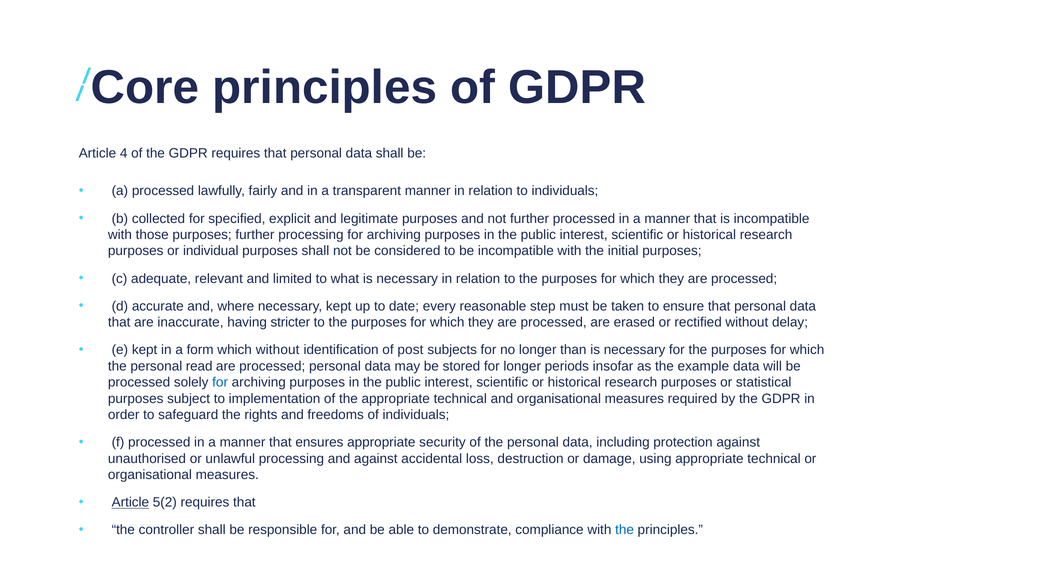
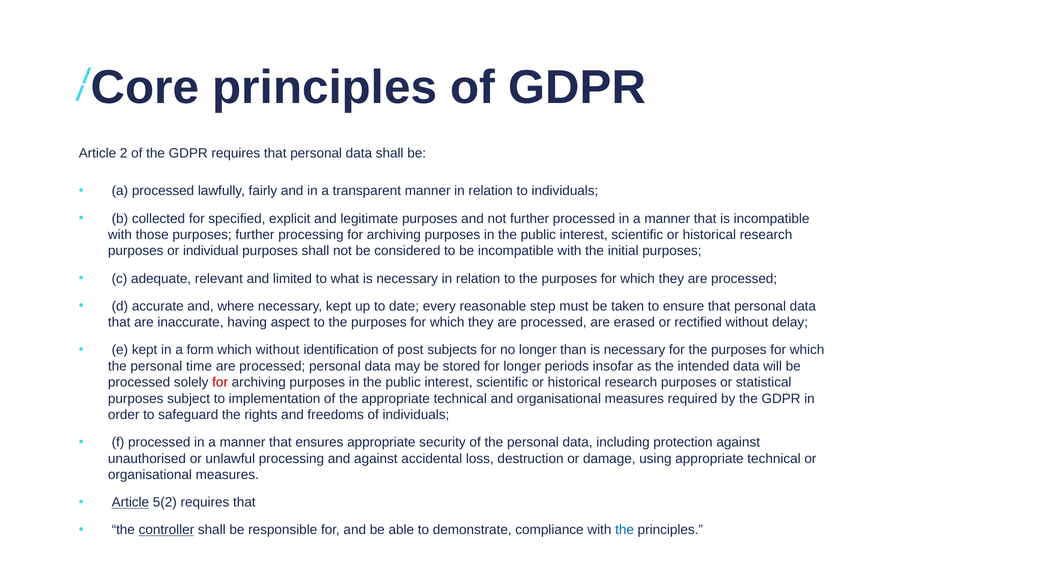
4: 4 -> 2
stricter: stricter -> aspect
read: read -> time
example: example -> intended
for at (220, 383) colour: blue -> red
controller underline: none -> present
